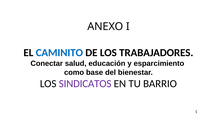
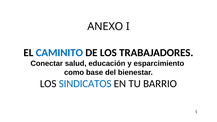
SINDICATOS colour: purple -> blue
